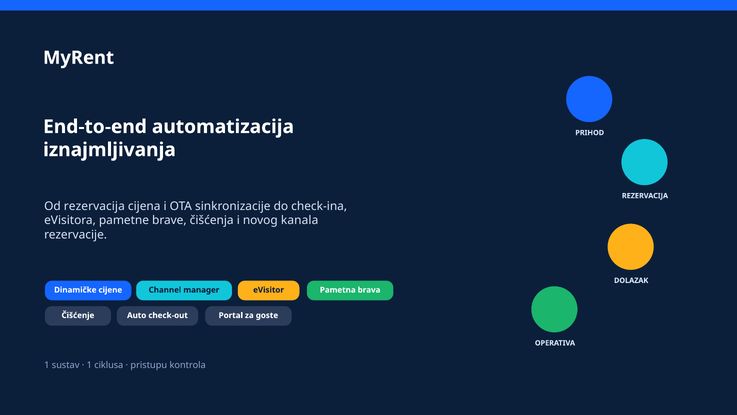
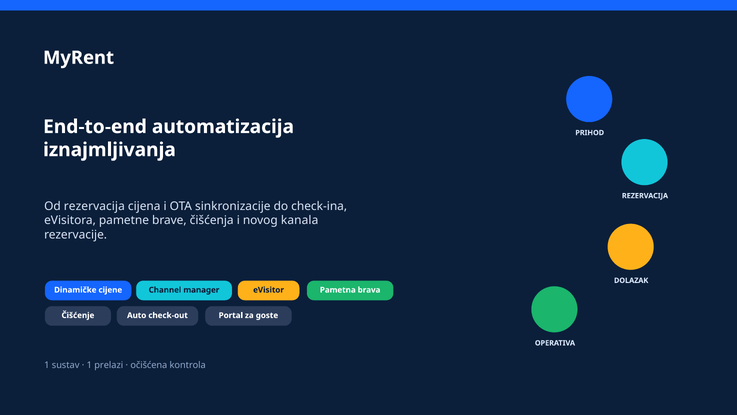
ciklusa: ciklusa -> prelazi
pristupu: pristupu -> očišćena
